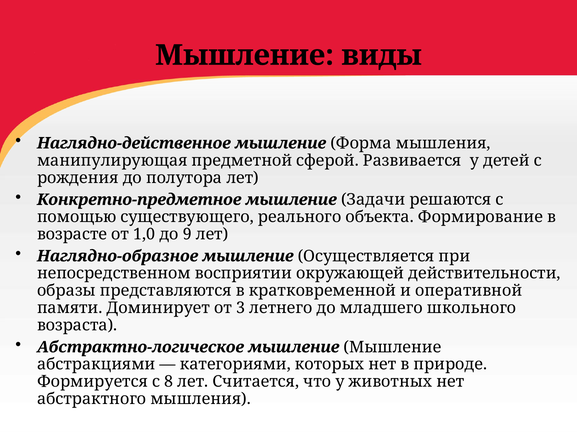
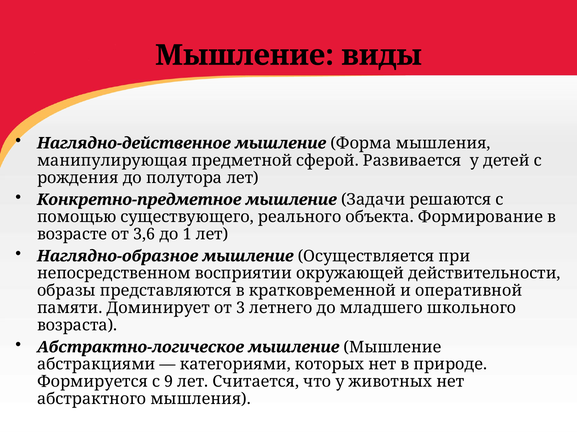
1,0: 1,0 -> 3,6
9: 9 -> 1
8: 8 -> 9
